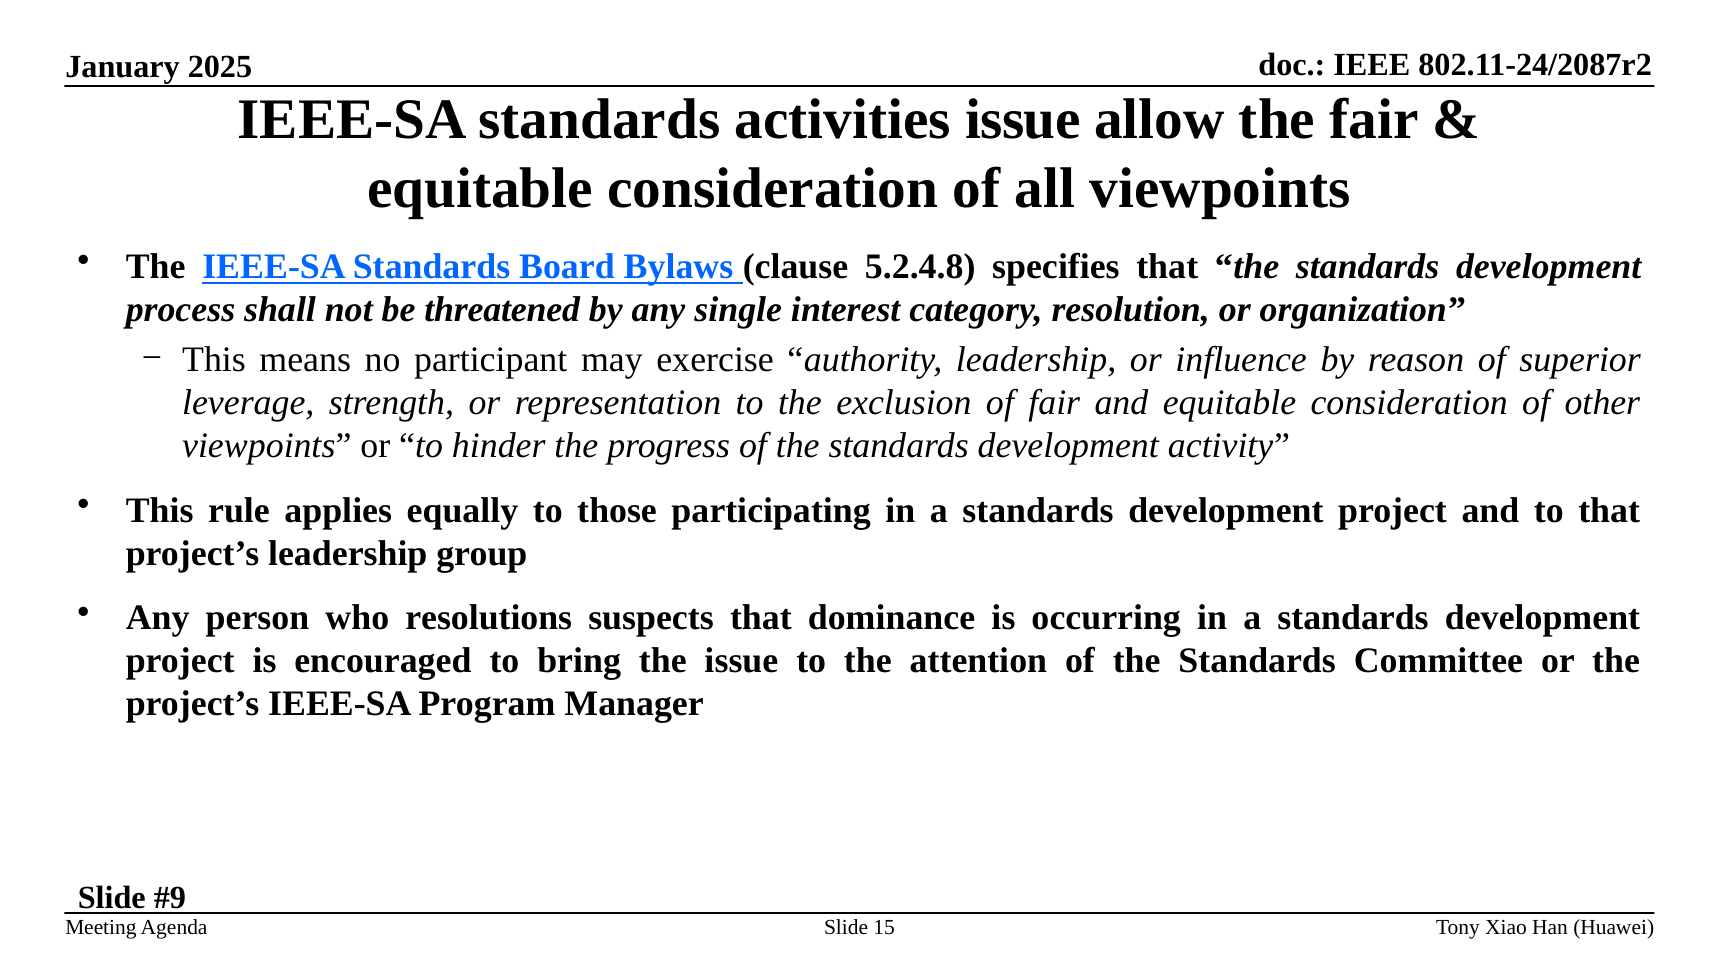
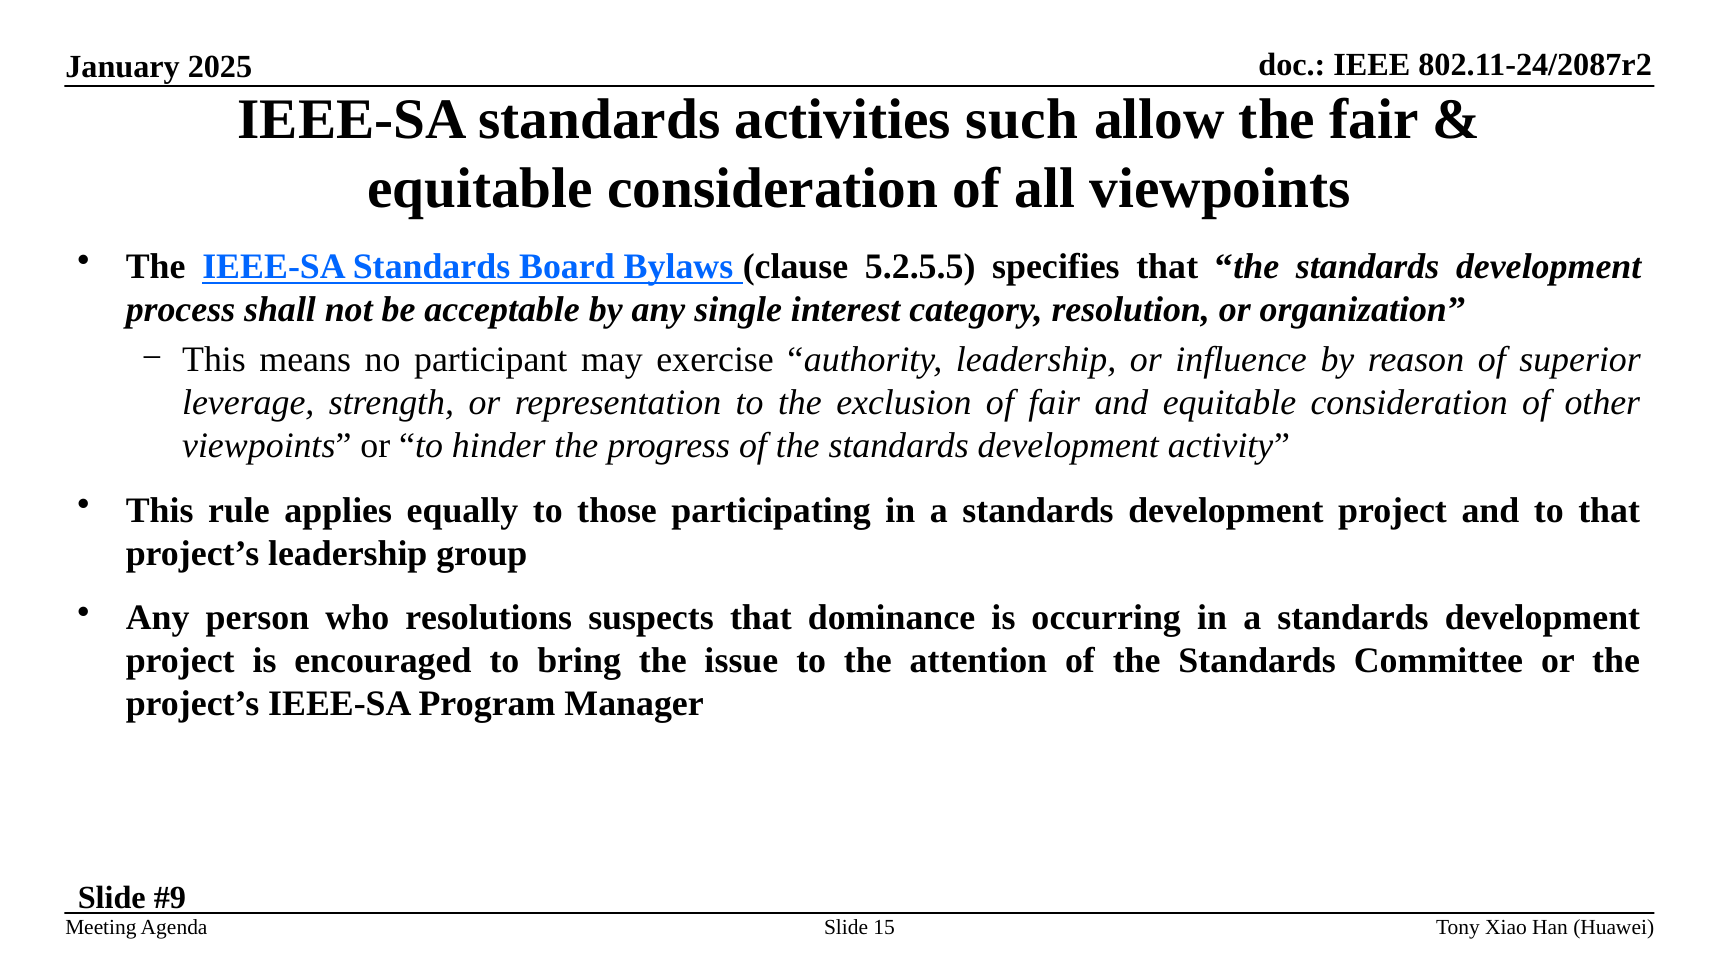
activities issue: issue -> such
5.2.4.8: 5.2.4.8 -> 5.2.5.5
threatened: threatened -> acceptable
